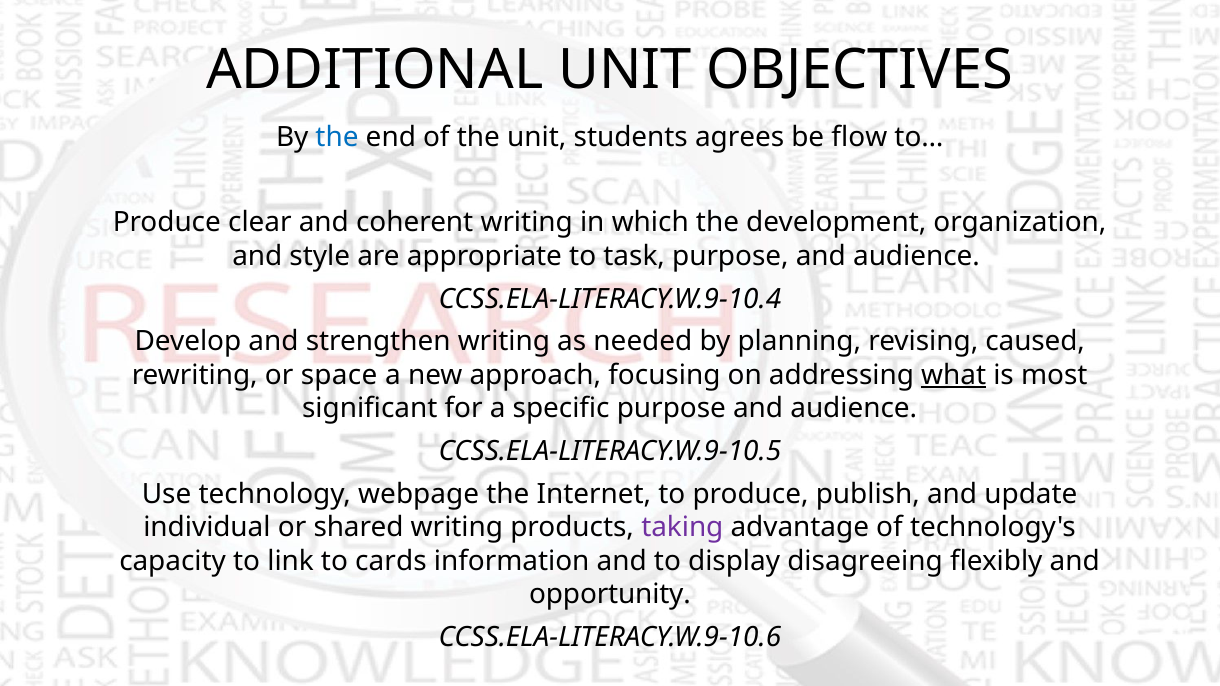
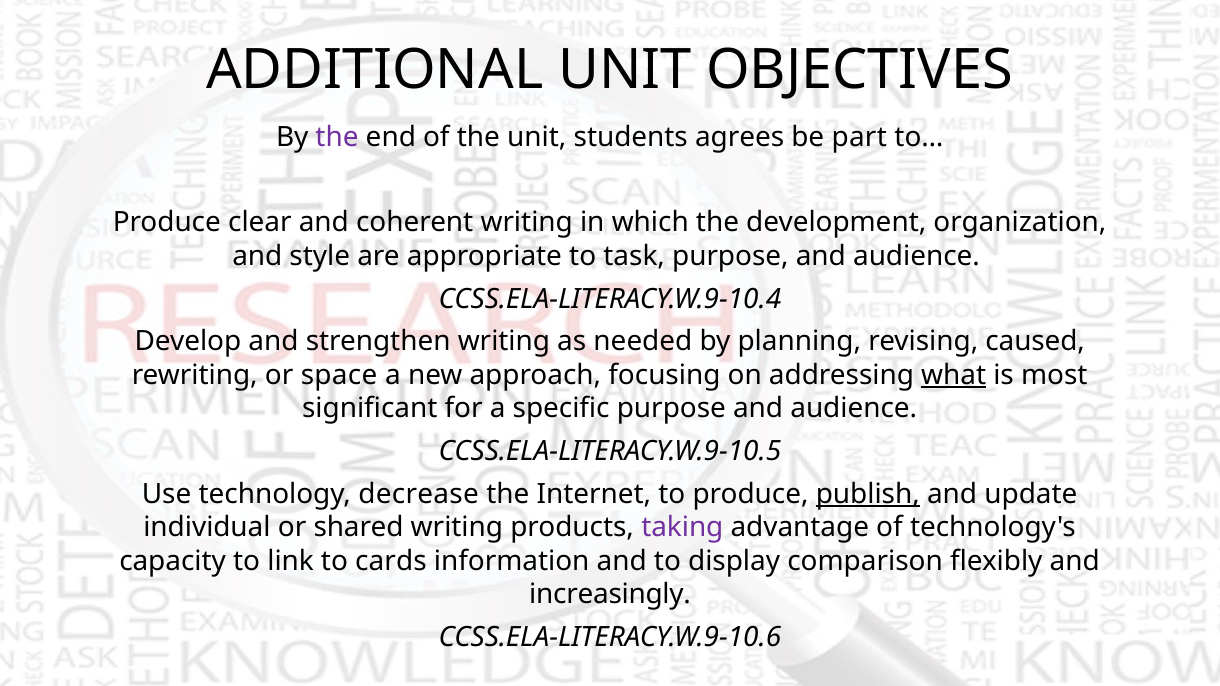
the at (337, 137) colour: blue -> purple
flow: flow -> part
webpage: webpage -> decrease
publish underline: none -> present
disagreeing: disagreeing -> comparison
opportunity: opportunity -> increasingly
